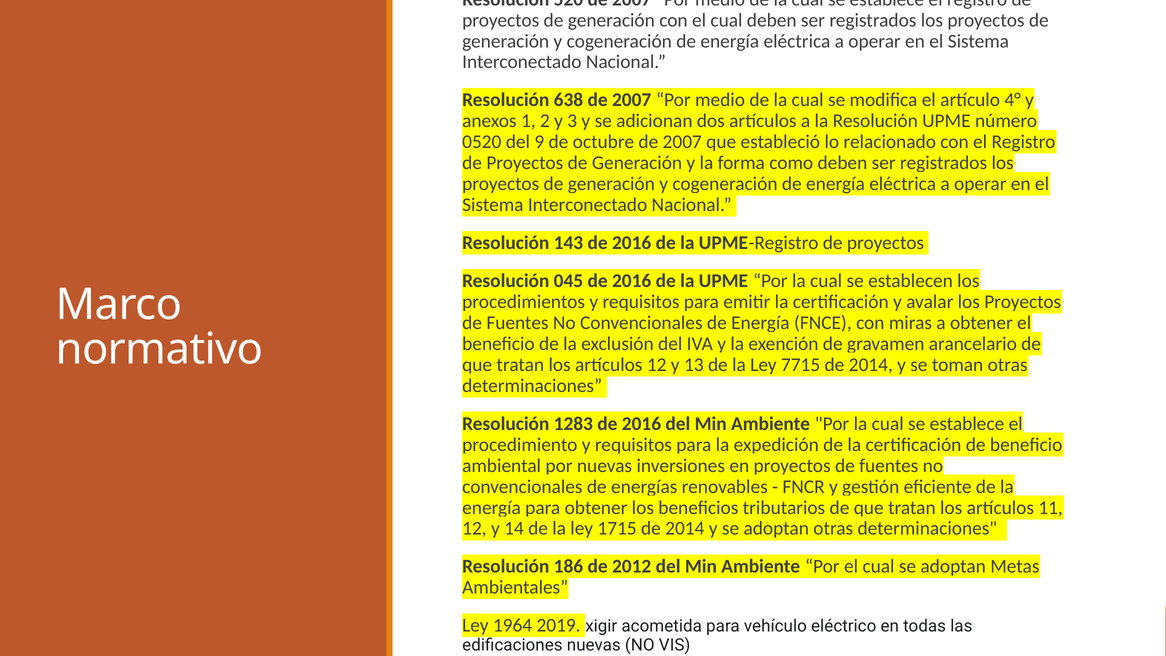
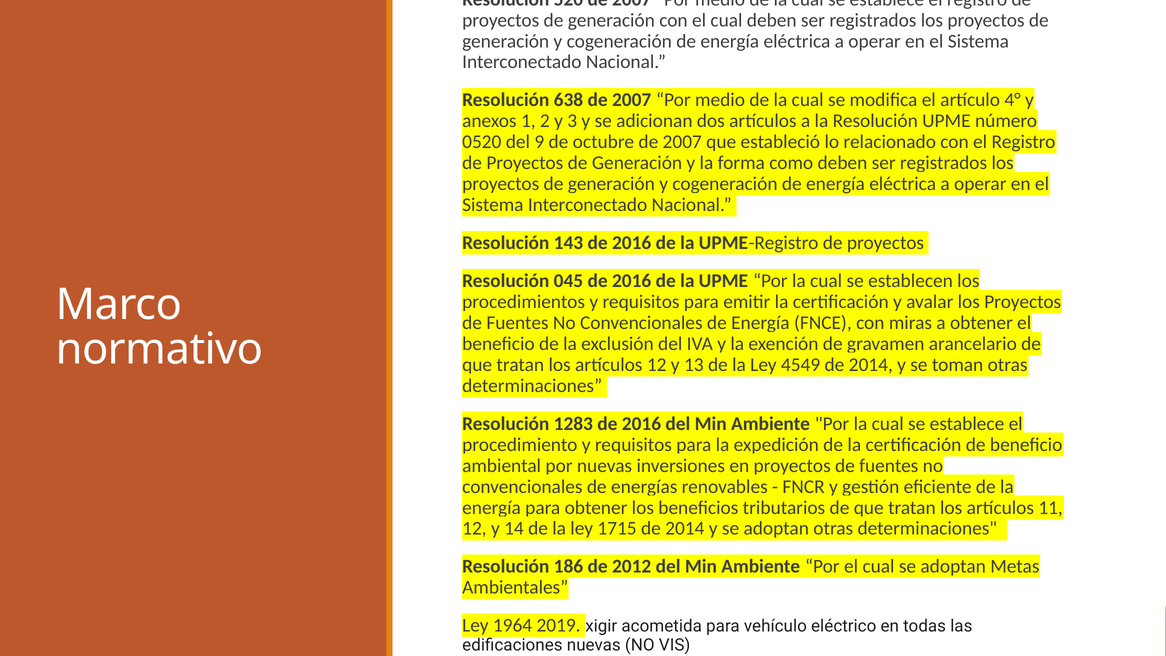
7715: 7715 -> 4549
